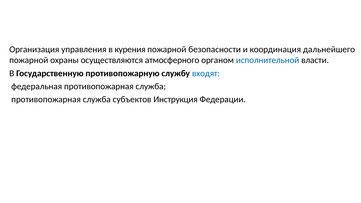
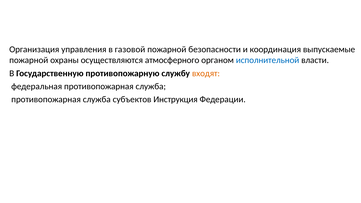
курения: курения -> газовой
дальнейшего: дальнейшего -> выпускаемые
входят colour: blue -> orange
